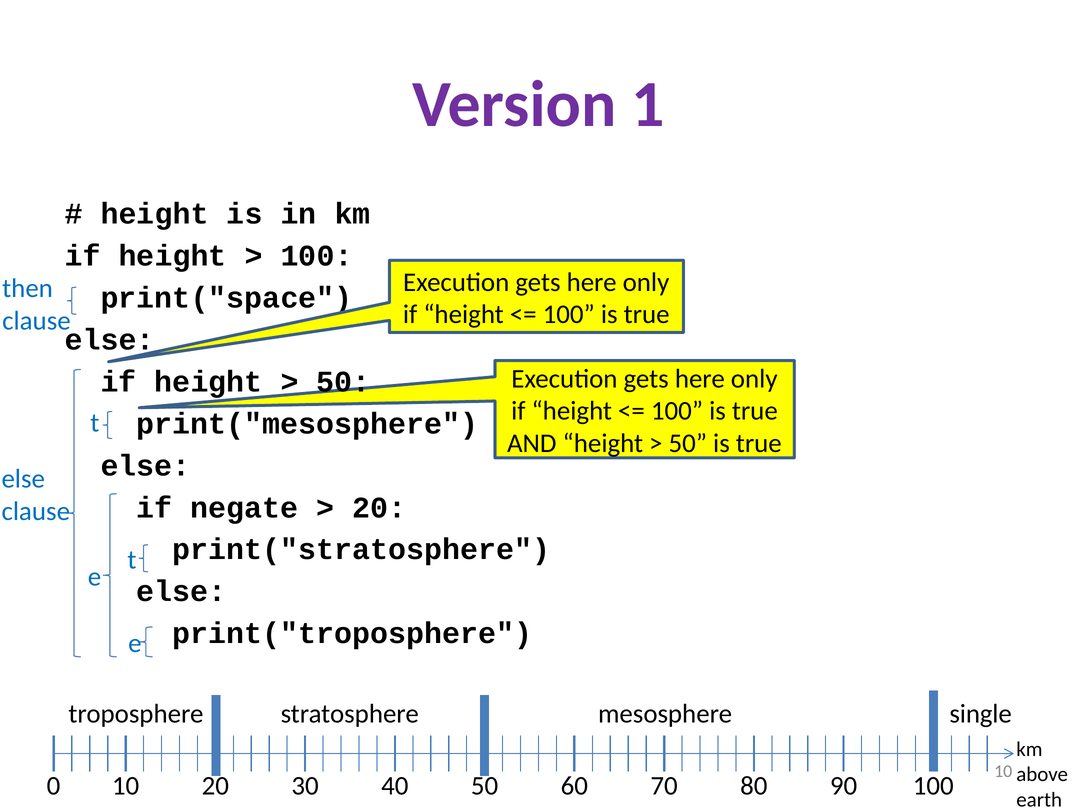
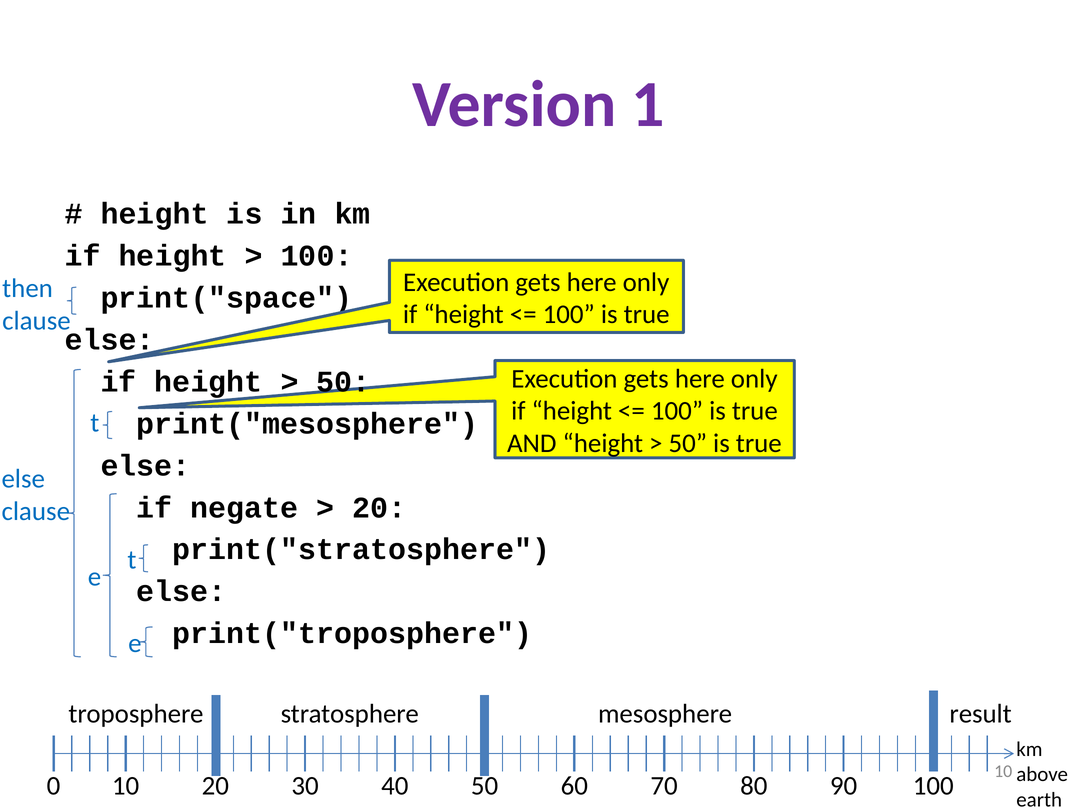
single: single -> result
